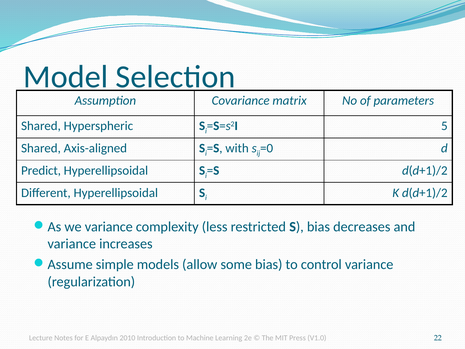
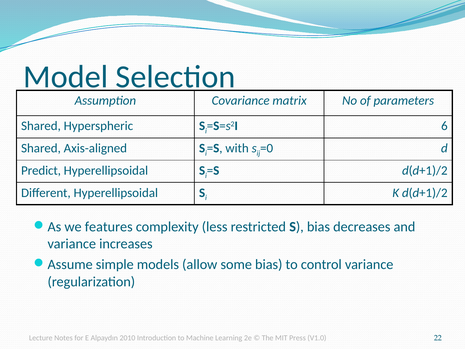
5: 5 -> 6
we variance: variance -> features
